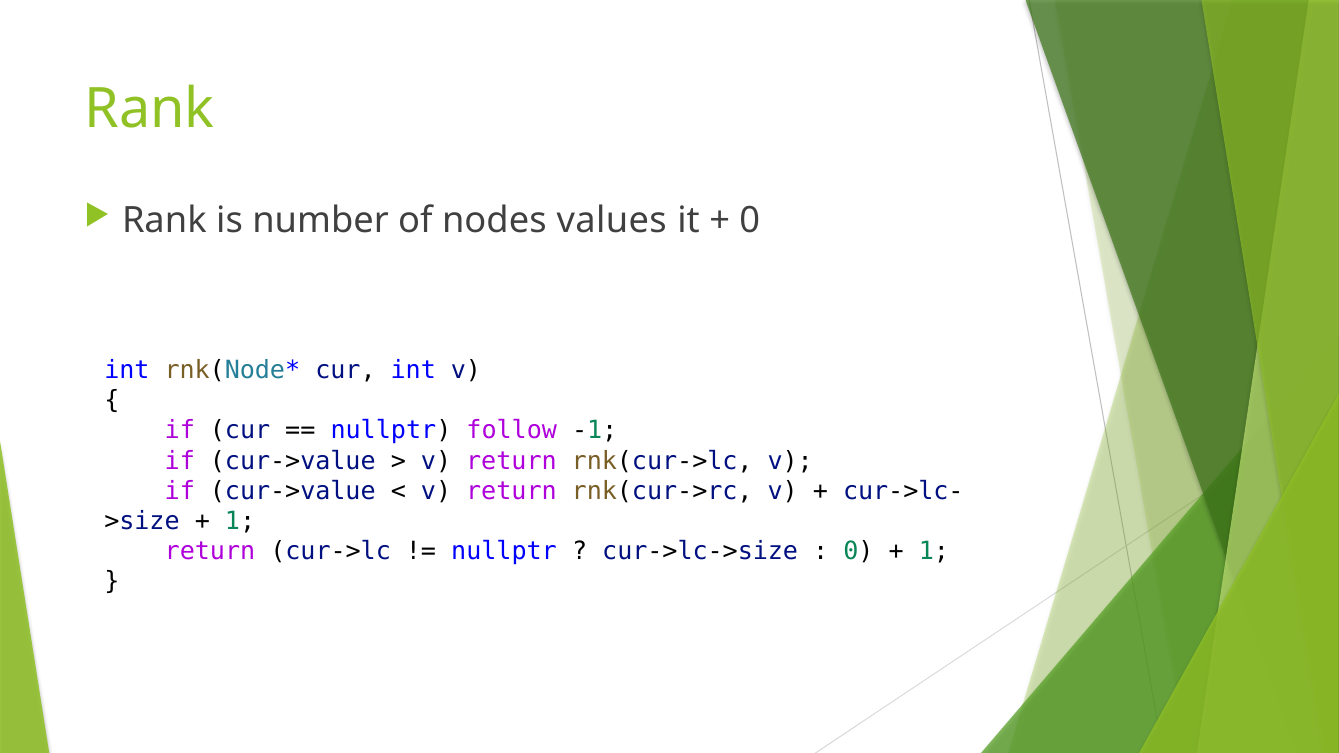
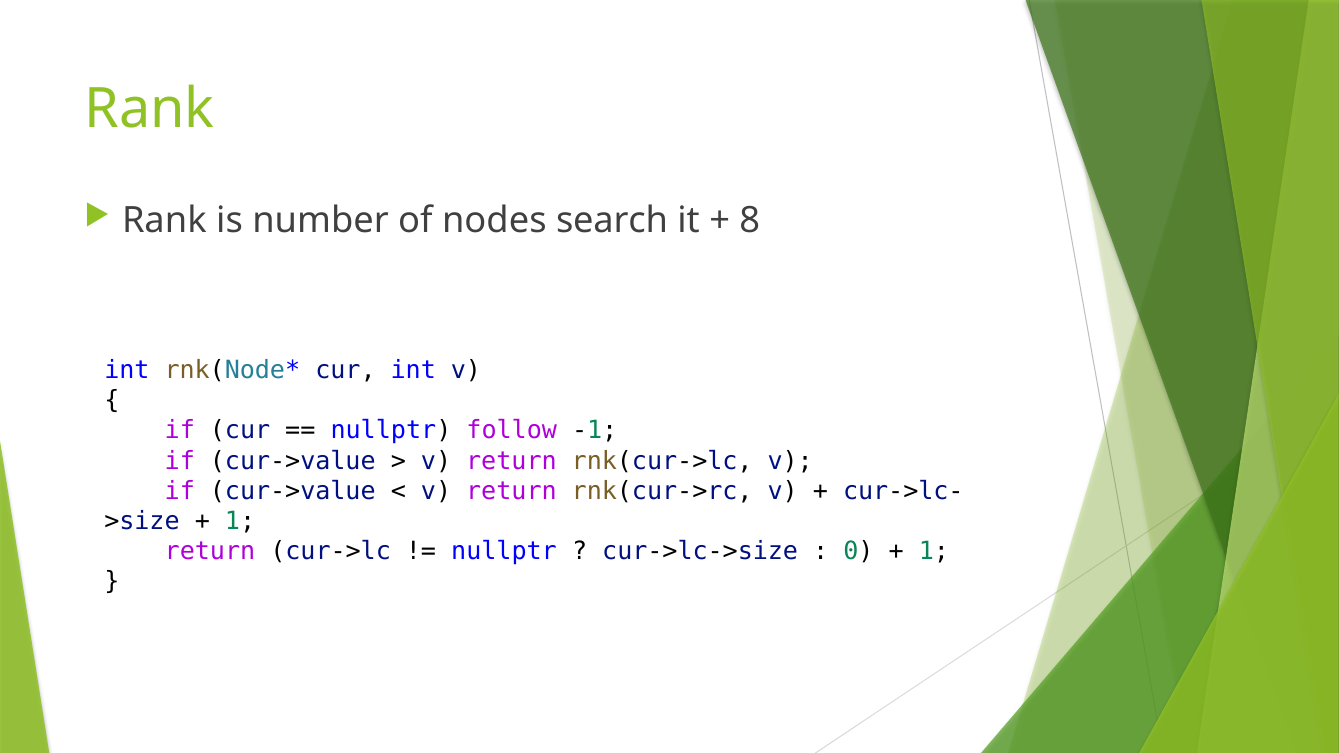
values: values -> search
0 at (750, 221): 0 -> 8
